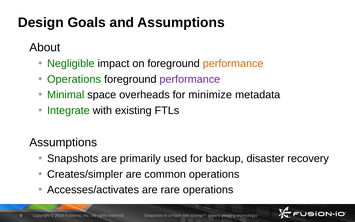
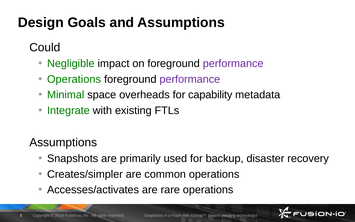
About: About -> Could
performance at (233, 64) colour: orange -> purple
minimize: minimize -> capability
